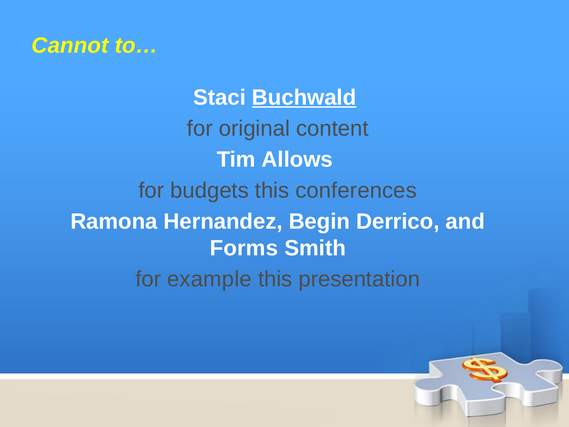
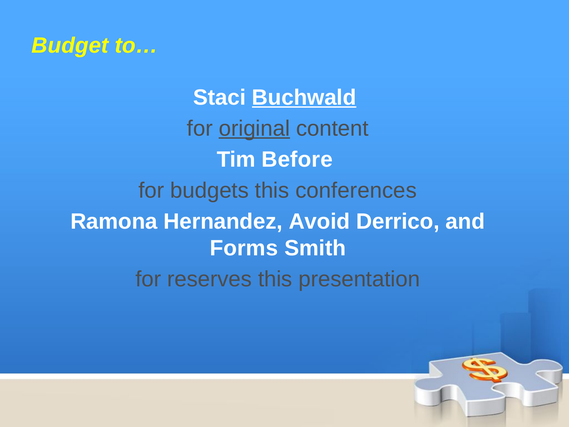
Cannot: Cannot -> Budget
original underline: none -> present
Allows: Allows -> Before
Begin: Begin -> Avoid
example: example -> reserves
